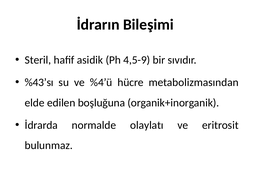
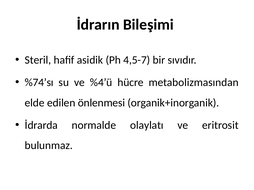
4,5-9: 4,5-9 -> 4,5-7
%43’sı: %43’sı -> %74’sı
boşluğuna: boşluğuna -> önlenmesi
